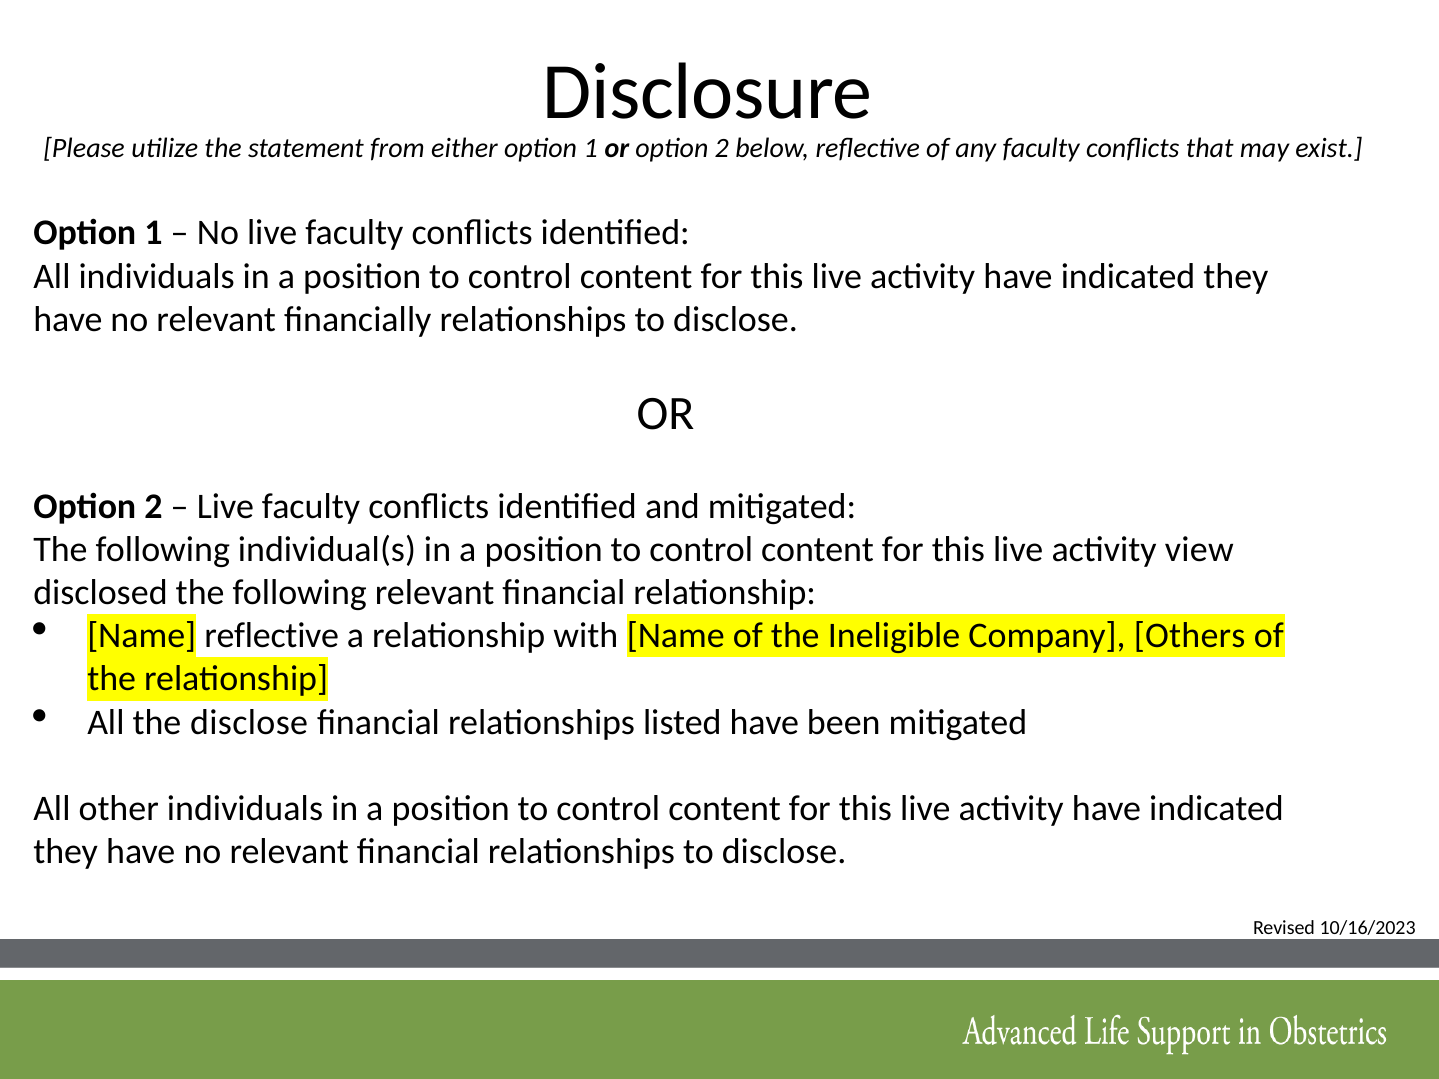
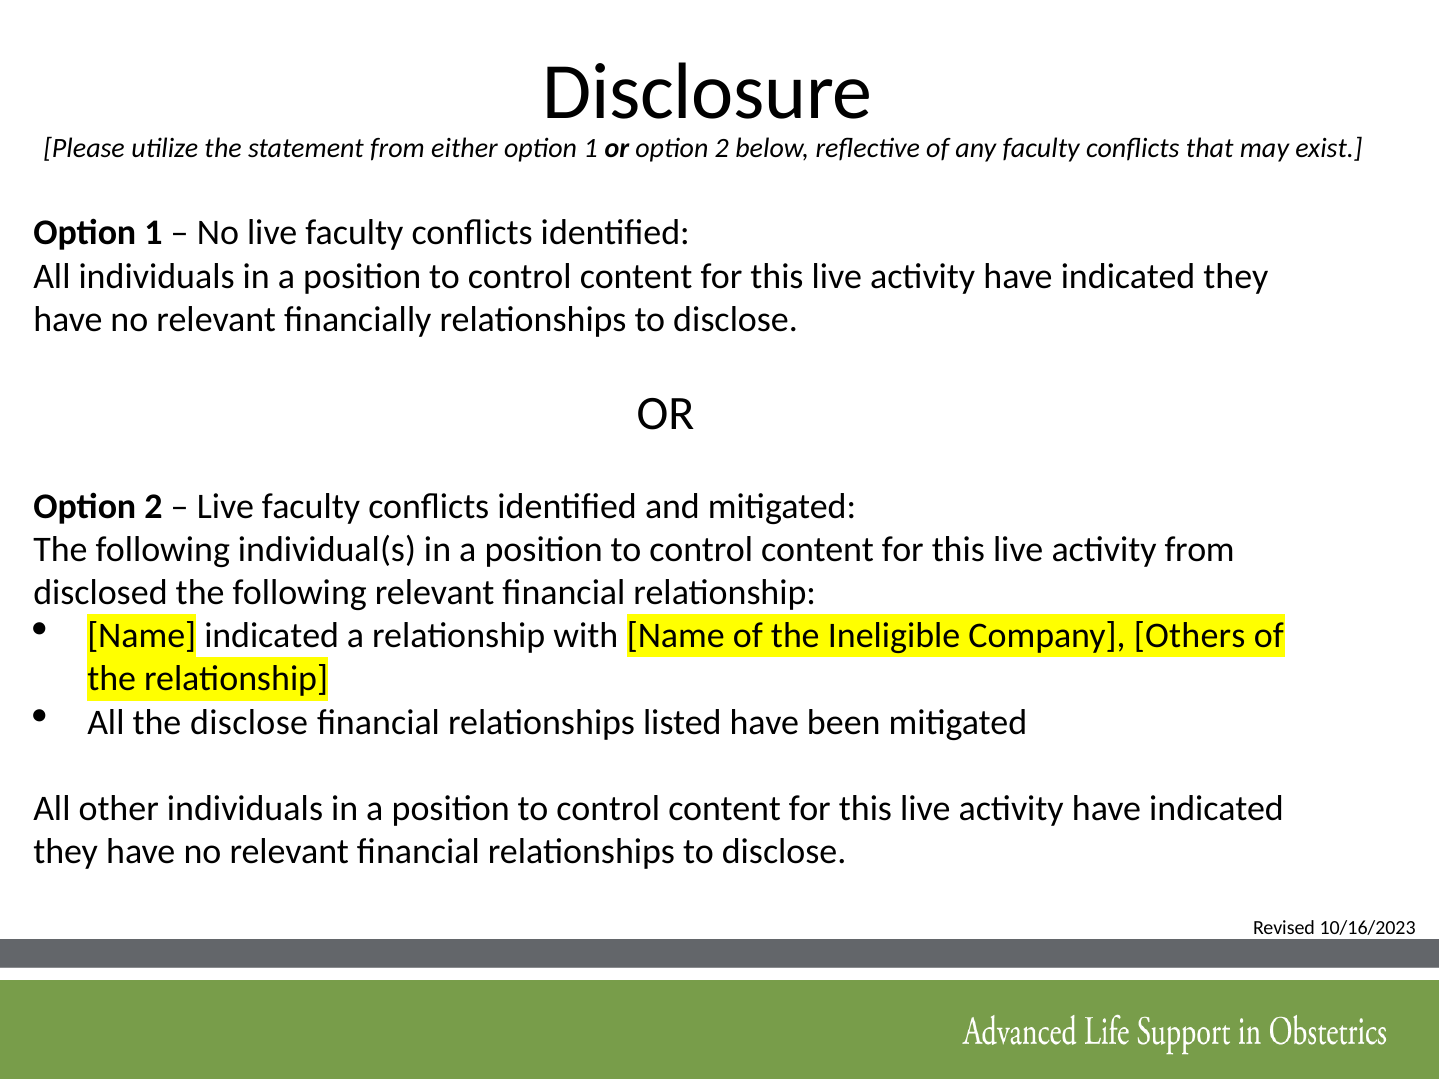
activity view: view -> from
Name reflective: reflective -> indicated
